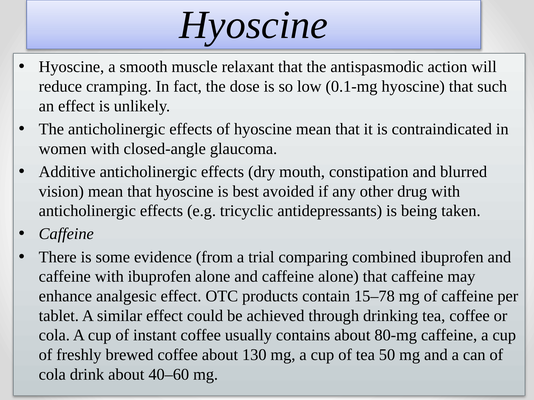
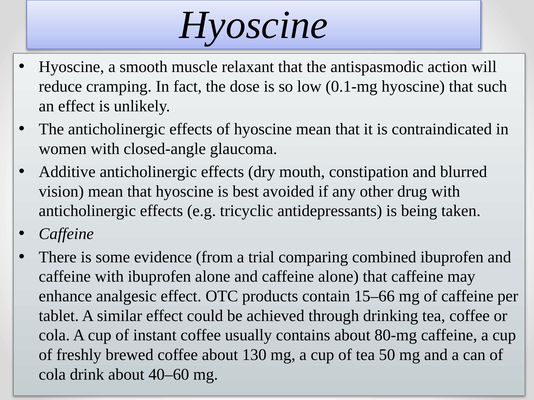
15–78: 15–78 -> 15–66
